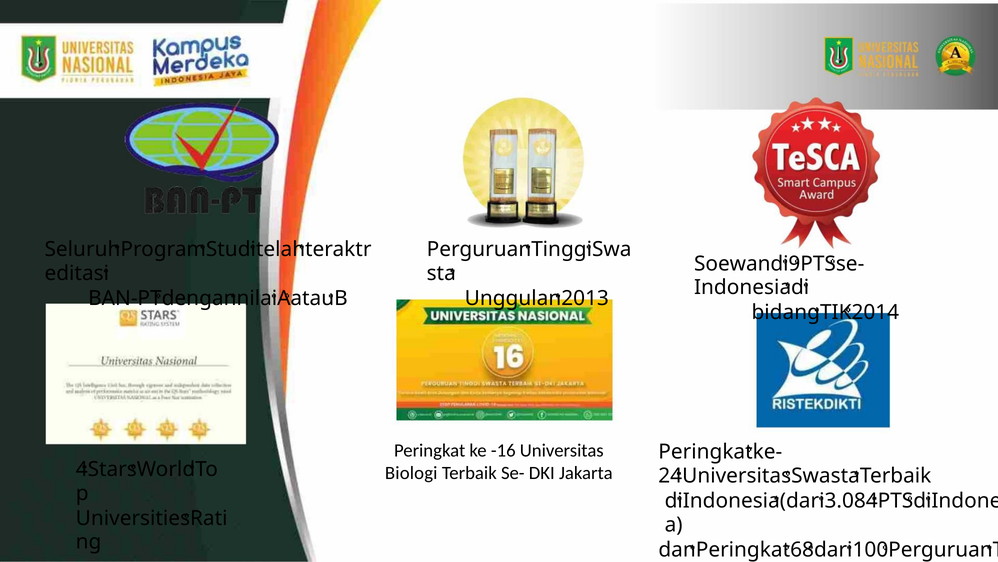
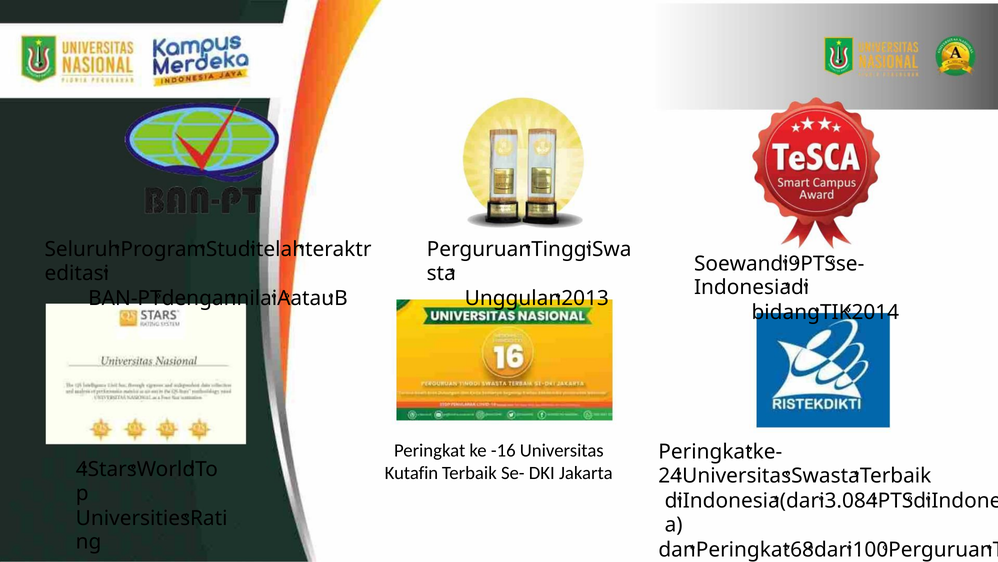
Biologi: Biologi -> Kutafin
